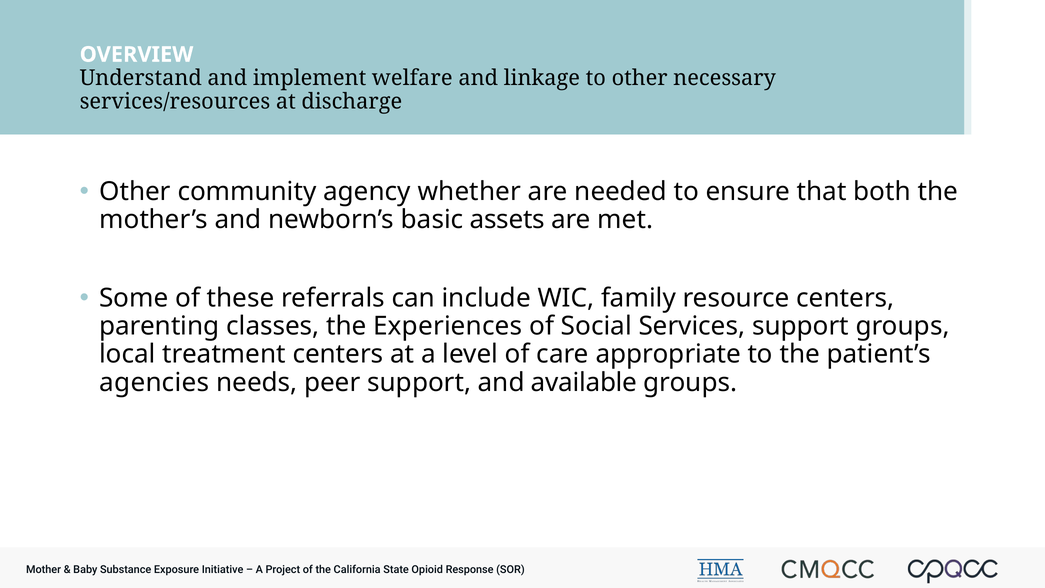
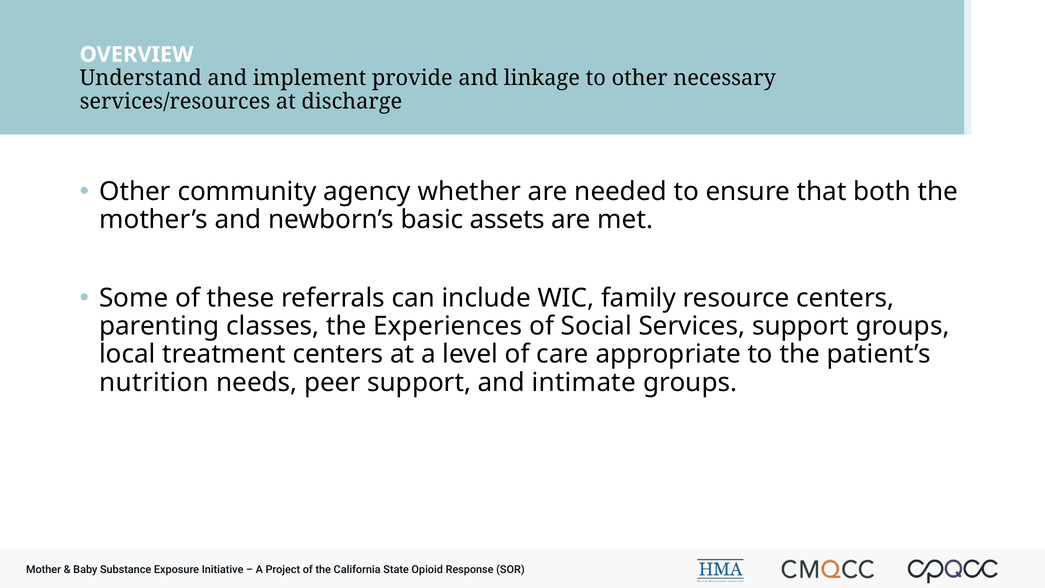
welfare: welfare -> provide
agencies: agencies -> nutrition
available: available -> intimate
